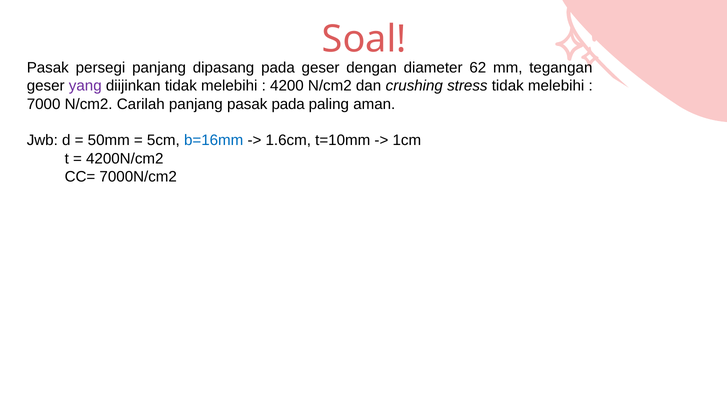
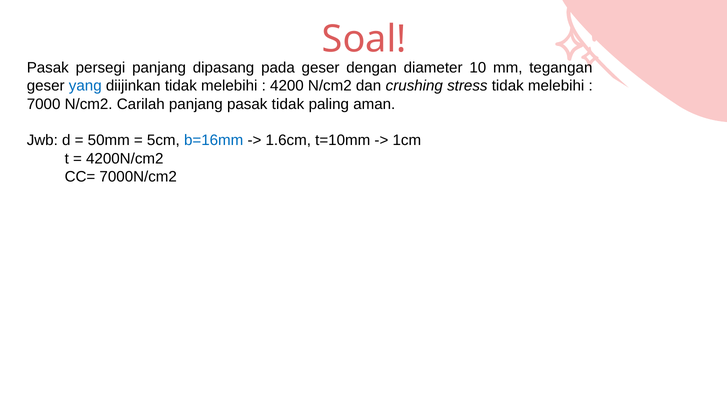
62: 62 -> 10
yang colour: purple -> blue
pasak pada: pada -> tidak
